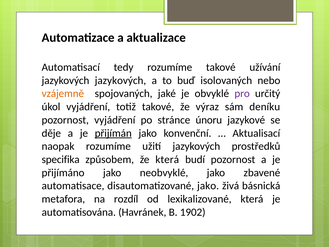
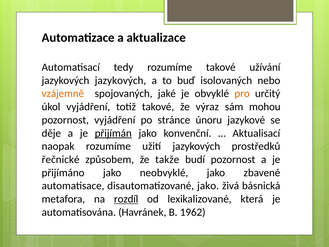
pro colour: purple -> orange
deníku: deníku -> mohou
specifika: specifika -> řečnické
že která: která -> takže
rozdíl underline: none -> present
1902: 1902 -> 1962
